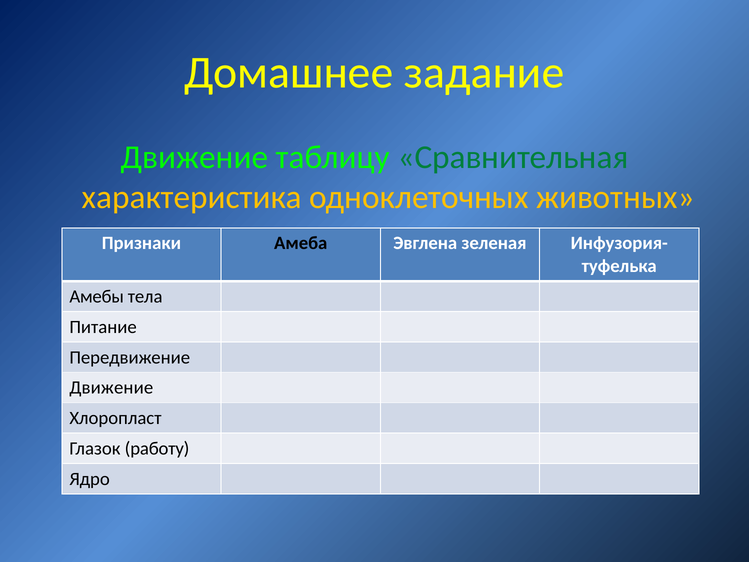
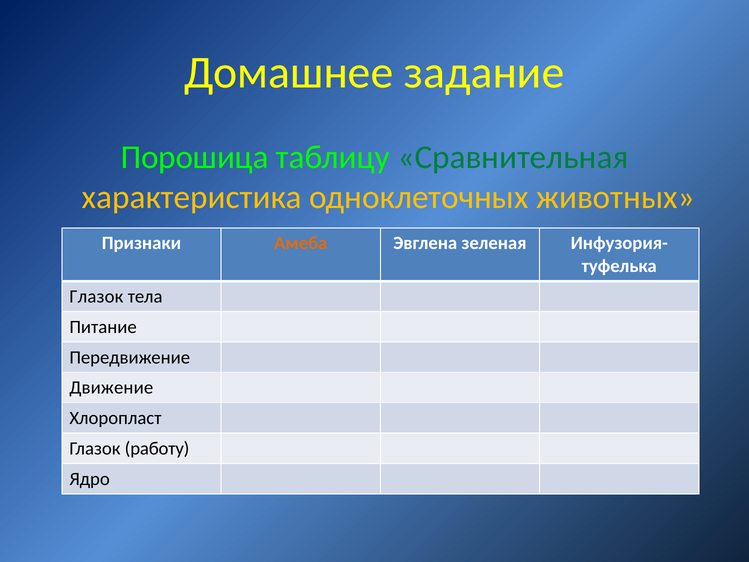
Движение at (194, 157): Движение -> Порошица
Амеба colour: black -> orange
Амебы at (97, 296): Амебы -> Глазок
